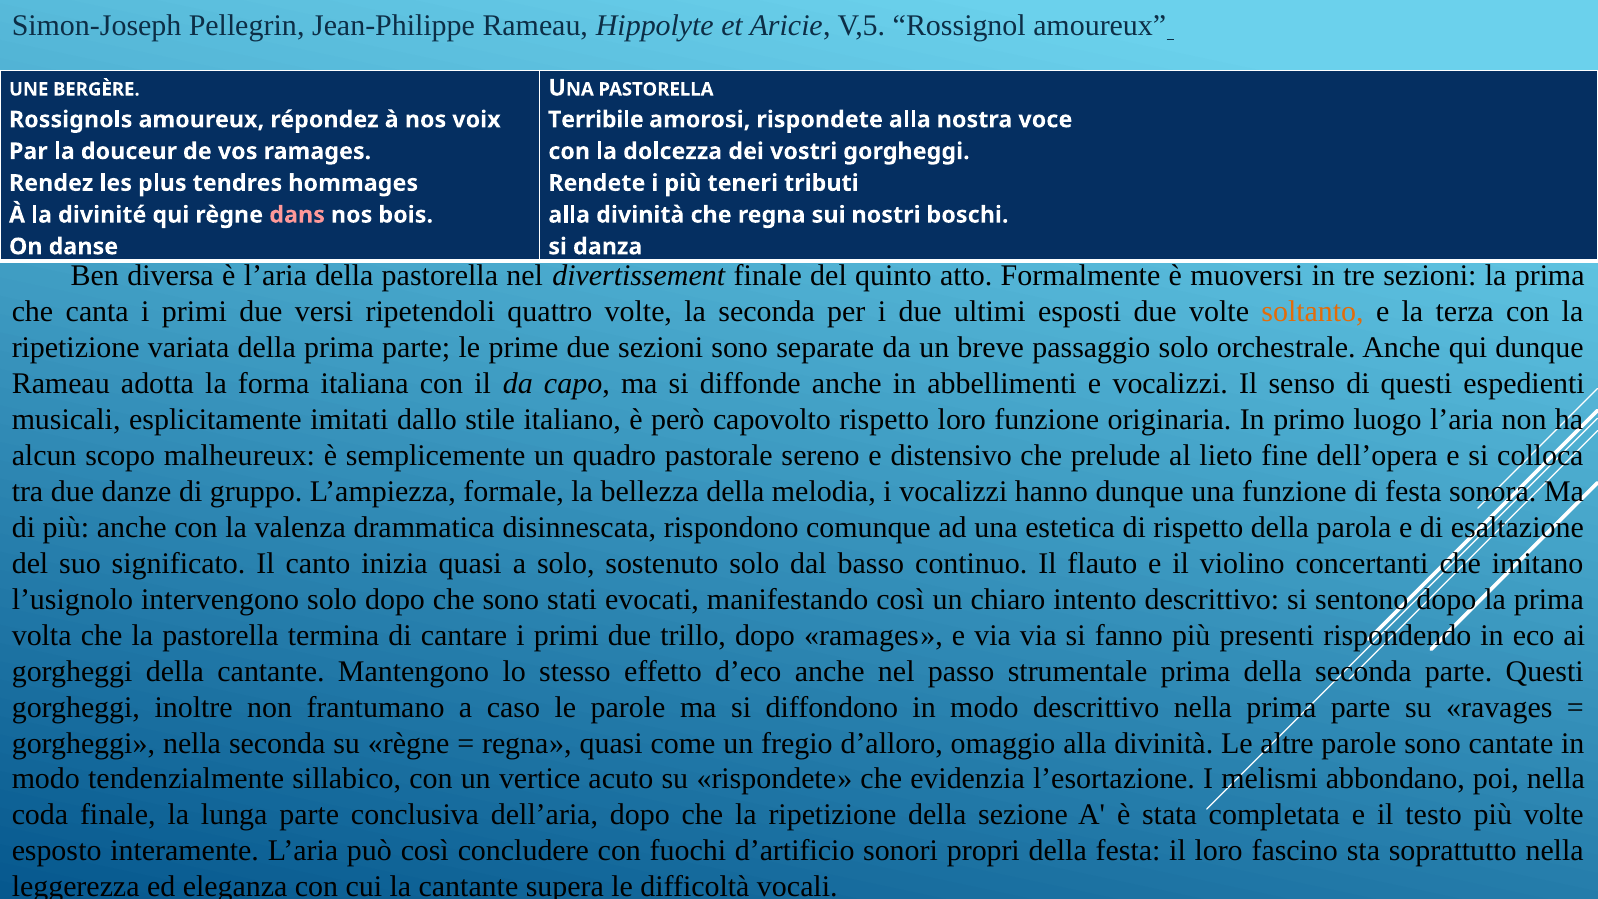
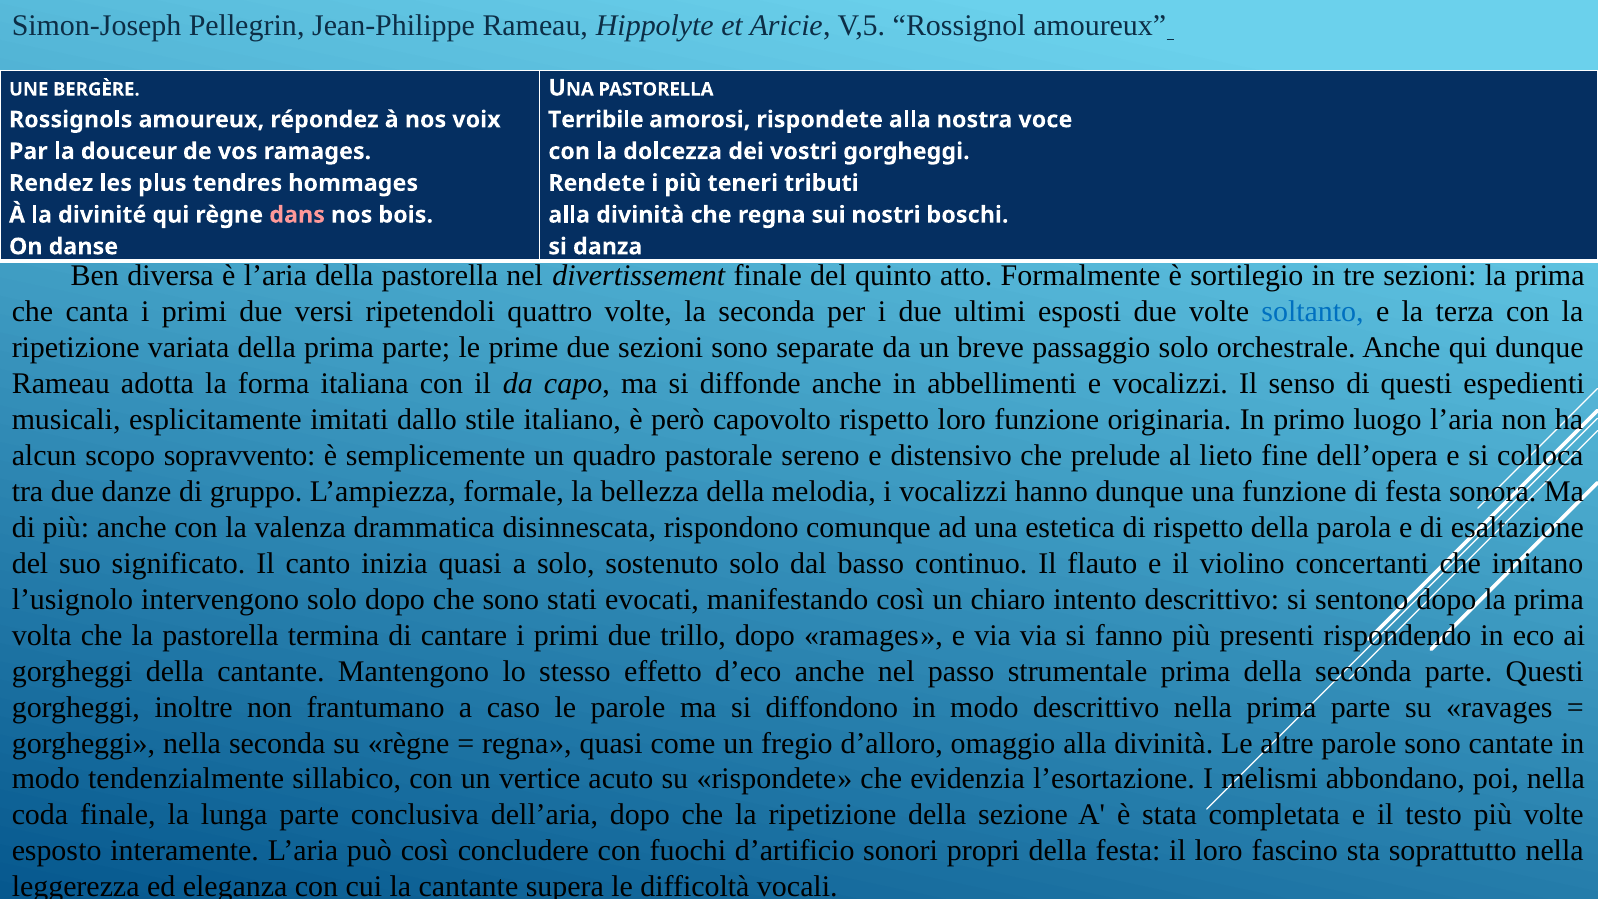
muoversi: muoversi -> sortilegio
soltanto colour: orange -> blue
malheureux: malheureux -> sopravvento
